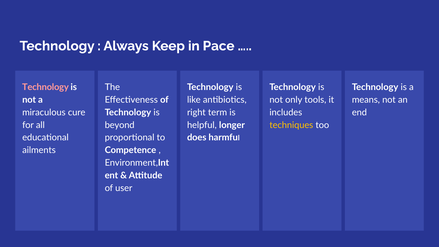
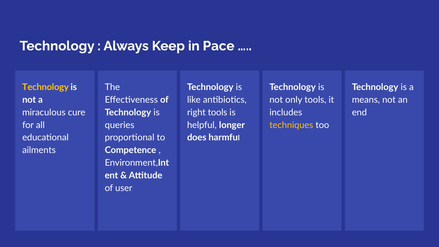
Technology at (45, 87) colour: pink -> yellow
right term: term -> tools
beyond: beyond -> queries
